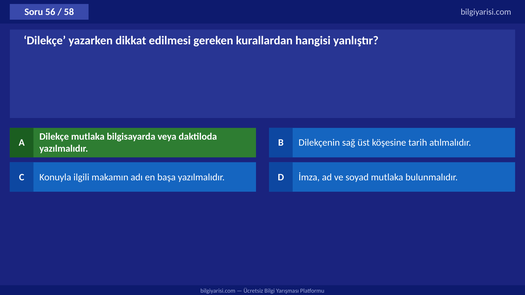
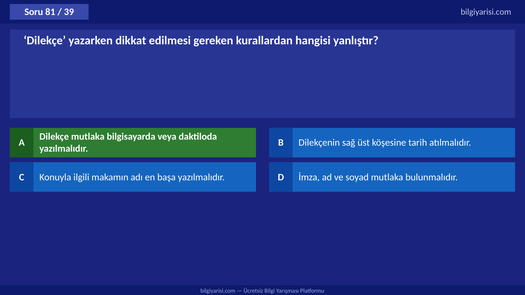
56: 56 -> 81
58: 58 -> 39
